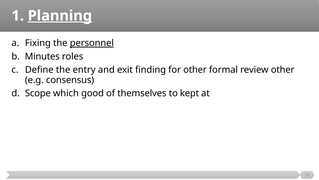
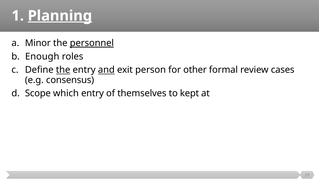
Fixing: Fixing -> Minor
Minutes: Minutes -> Enough
the at (63, 70) underline: none -> present
and underline: none -> present
finding: finding -> person
review other: other -> cases
which good: good -> entry
